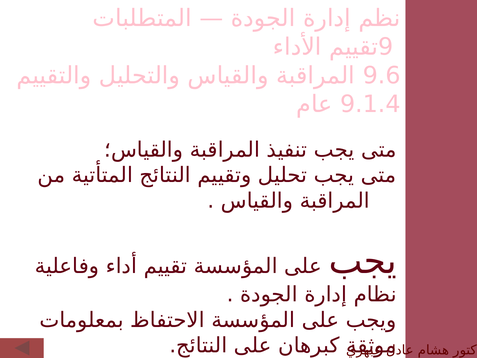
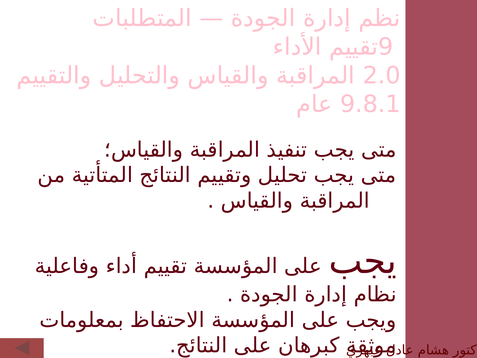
9.6: 9.6 -> 2.0
9.1.4: 9.1.4 -> 9.8.1
